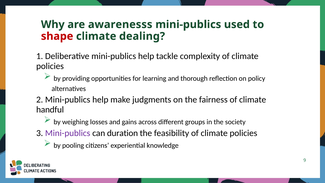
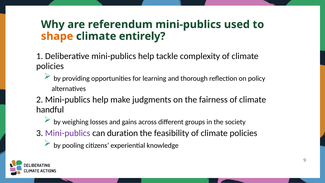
awarenesss: awarenesss -> referendum
shape colour: red -> orange
dealing: dealing -> entirely
